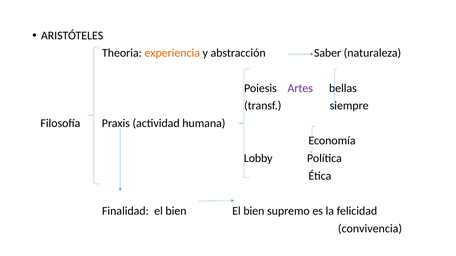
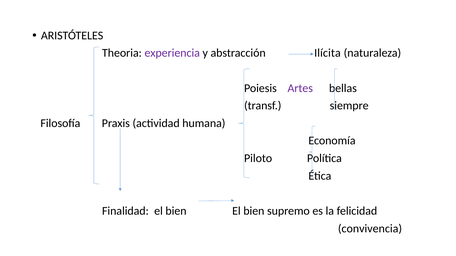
experiencia colour: orange -> purple
Saber: Saber -> Ilícita
Lobby: Lobby -> Piloto
